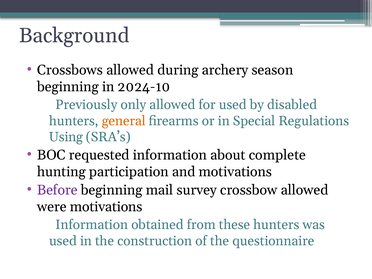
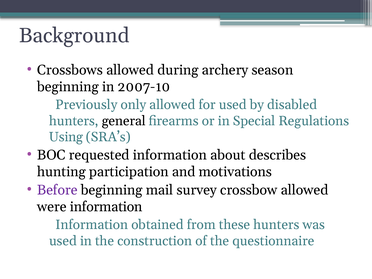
2024-10: 2024-10 -> 2007-10
general colour: orange -> black
complete: complete -> describes
were motivations: motivations -> information
